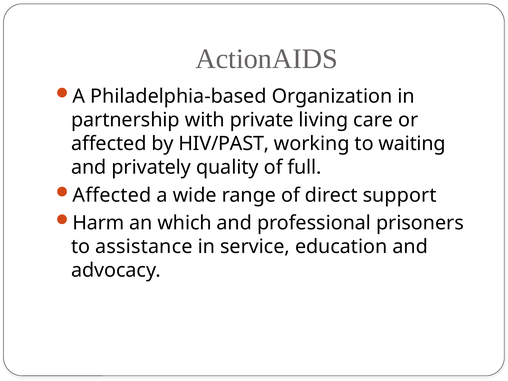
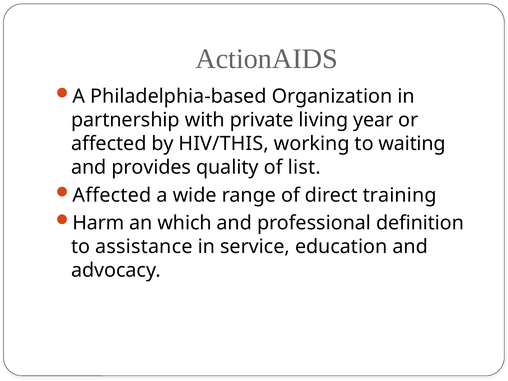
care: care -> year
HIV/PAST: HIV/PAST -> HIV/THIS
privately: privately -> provides
full: full -> list
support: support -> training
prisoners: prisoners -> definition
